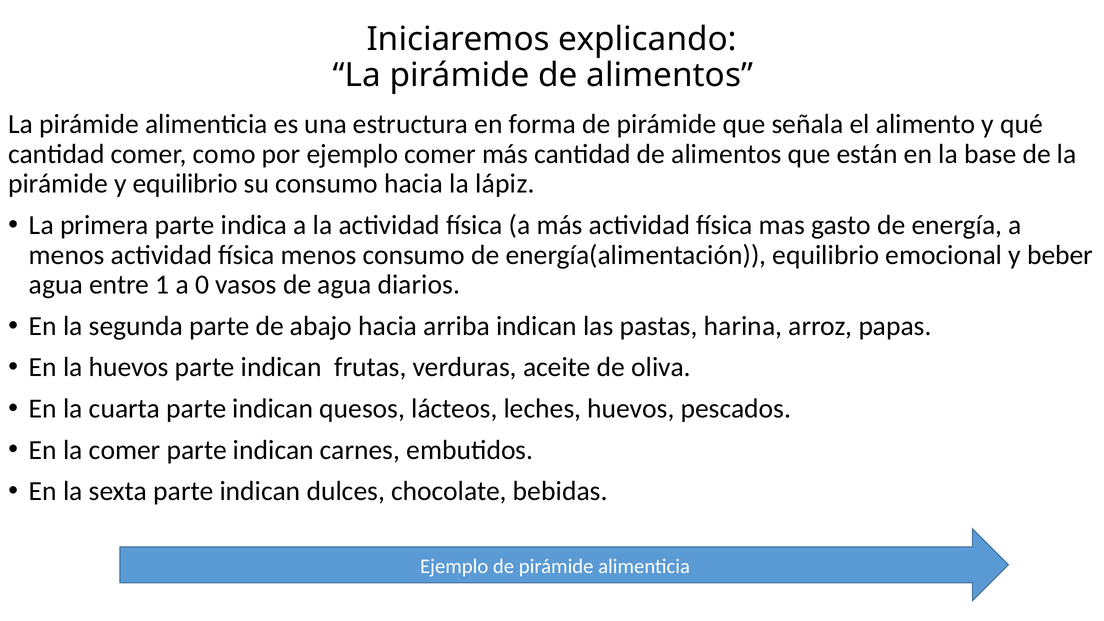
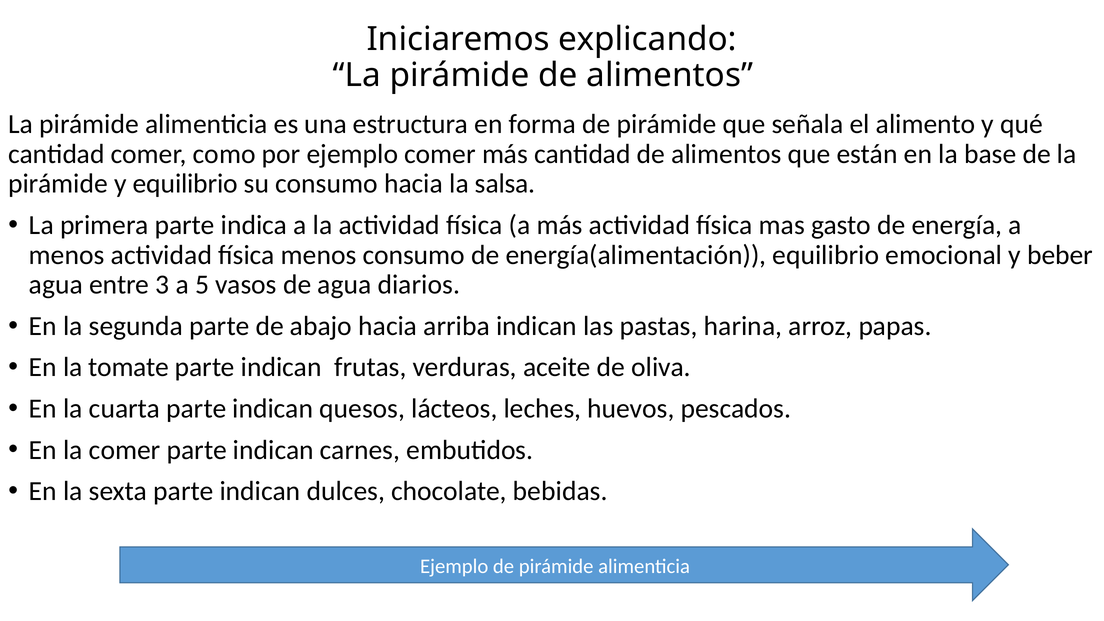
lápiz: lápiz -> salsa
1: 1 -> 3
0: 0 -> 5
la huevos: huevos -> tomate
